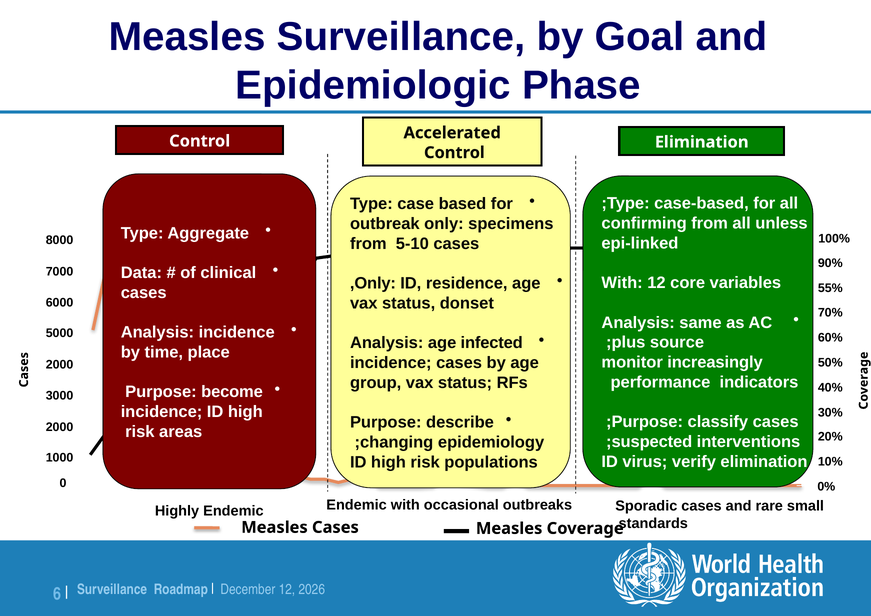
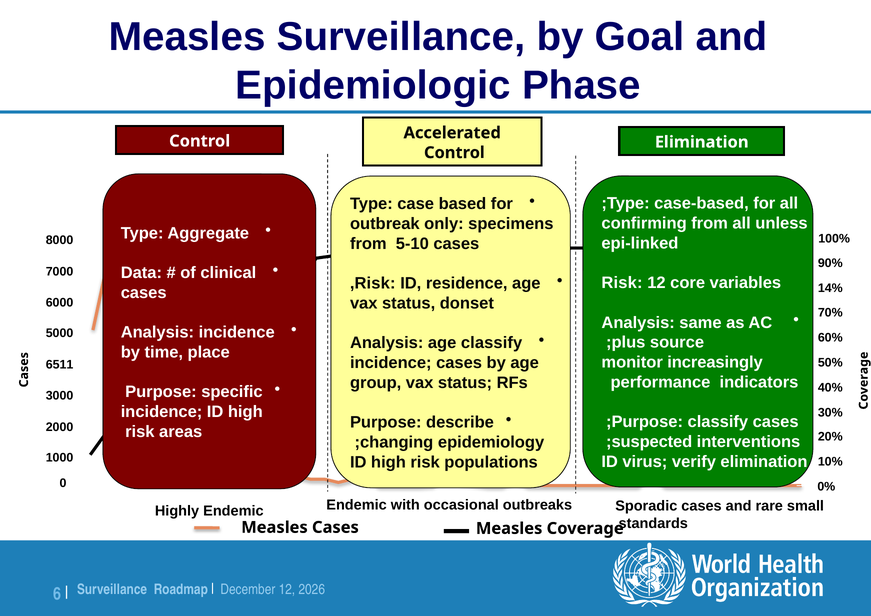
With at (622, 283): With -> Risk
Only at (375, 283): Only -> Risk
55%: 55% -> 14%
age infected: infected -> classify
2000 at (60, 365): 2000 -> 6511
become: become -> specific
